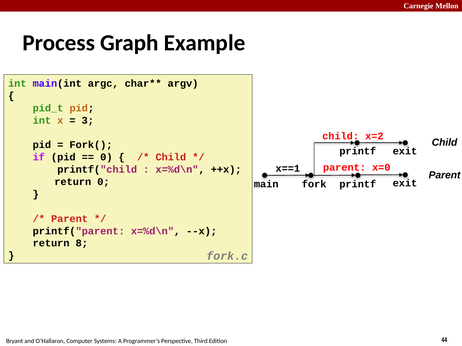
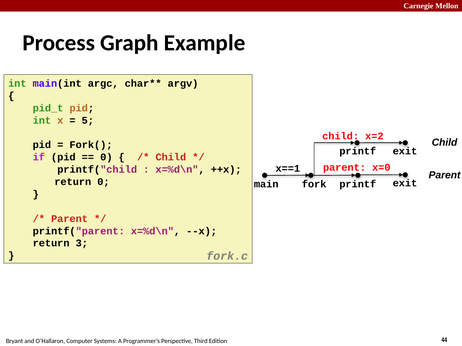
3: 3 -> 5
8: 8 -> 3
